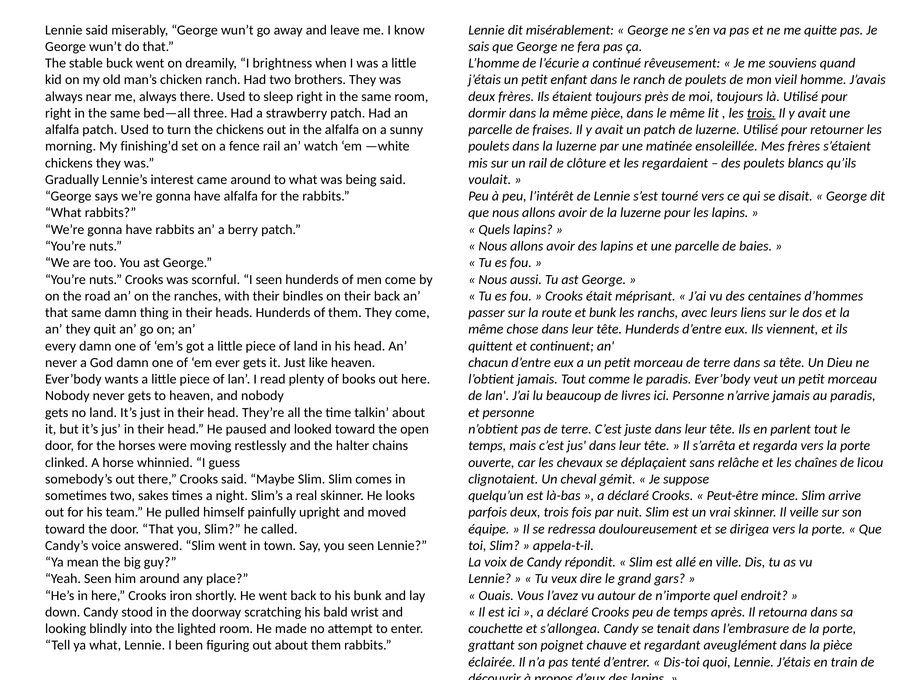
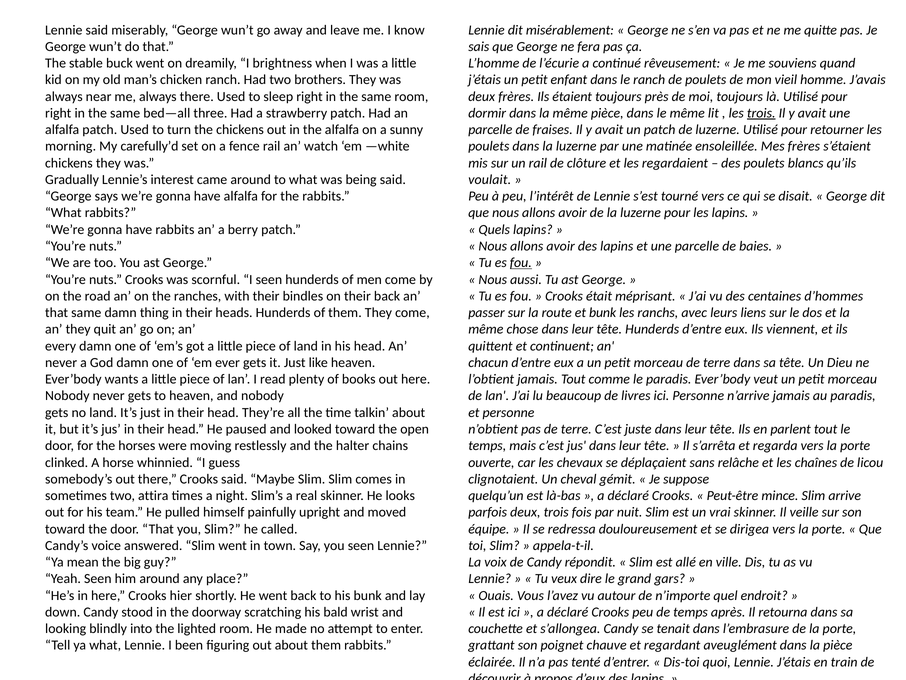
finishing’d: finishing’d -> carefully’d
fou at (521, 263) underline: none -> present
sakes: sakes -> attira
iron: iron -> hier
